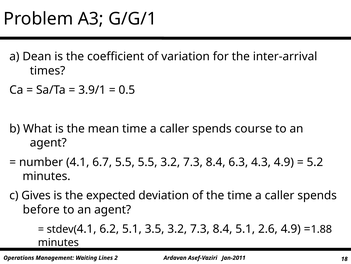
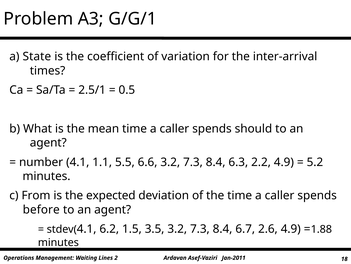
Dean: Dean -> State
3.9/1: 3.9/1 -> 2.5/1
course: course -> should
6.7: 6.7 -> 1.1
5.5 5.5: 5.5 -> 6.6
4.3: 4.3 -> 2.2
Gives: Gives -> From
6.2 5.1: 5.1 -> 1.5
8.4 5.1: 5.1 -> 6.7
